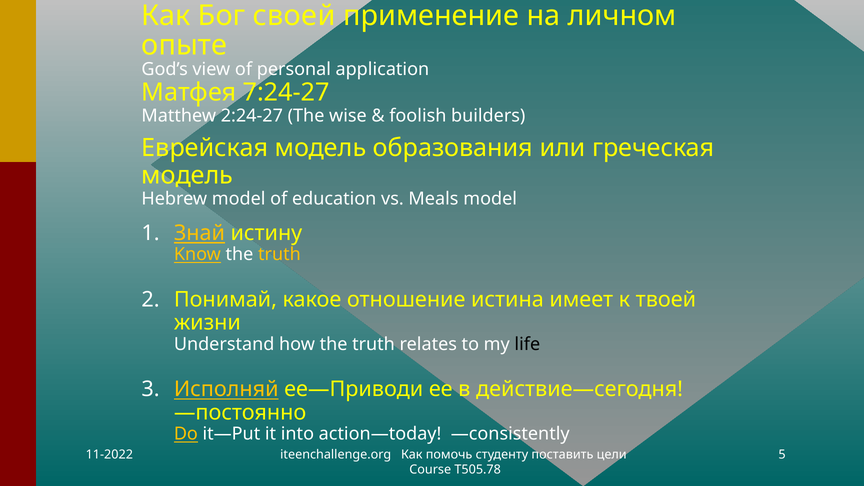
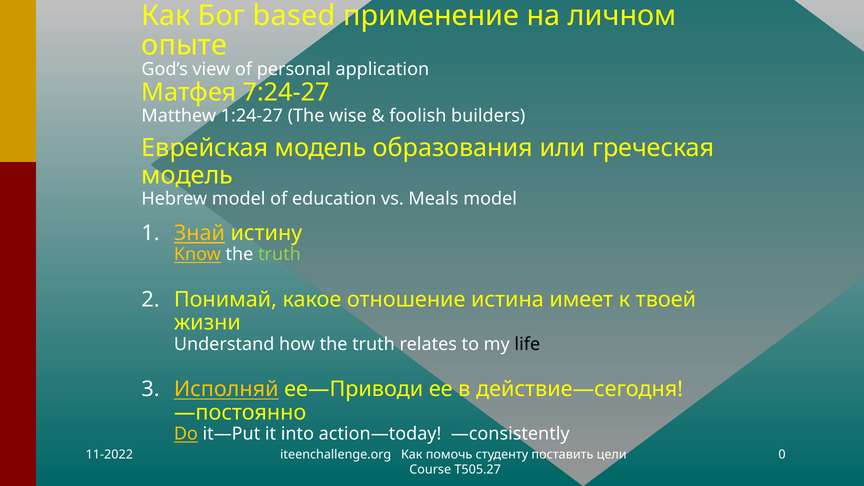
своей: своей -> based
2:24-27: 2:24-27 -> 1:24-27
truth at (279, 254) colour: yellow -> light green
5: 5 -> 0
T505.78: T505.78 -> T505.27
